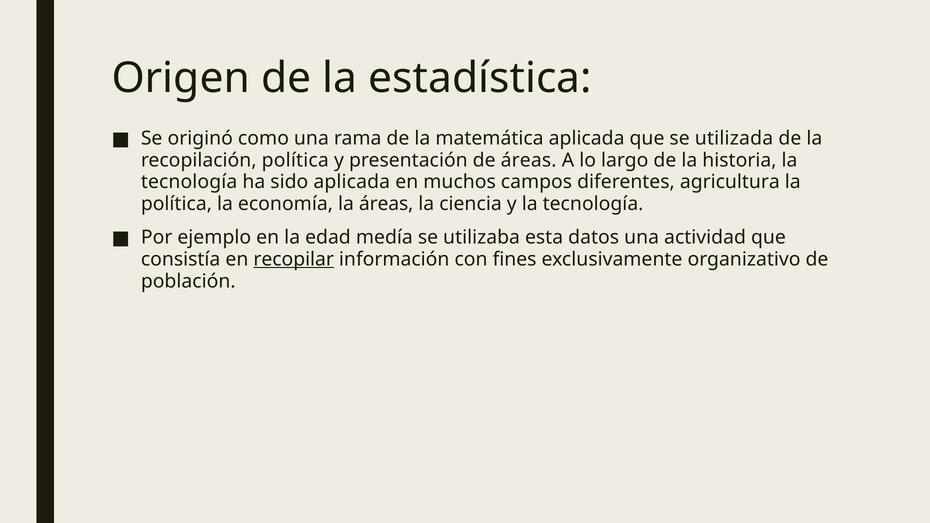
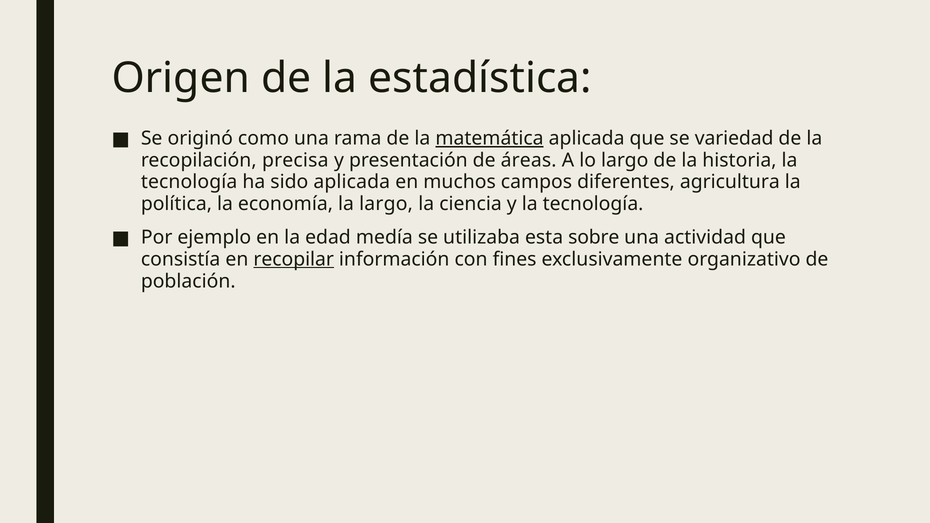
matemática underline: none -> present
utilizada: utilizada -> variedad
recopilación política: política -> precisa
la áreas: áreas -> largo
datos: datos -> sobre
